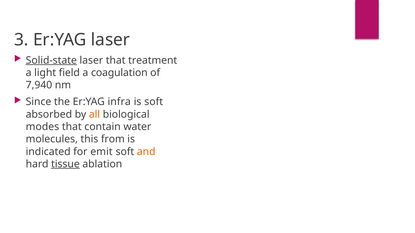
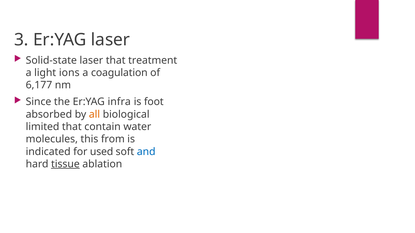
Solid-state underline: present -> none
field: field -> ions
7,940: 7,940 -> 6,177
is soft: soft -> foot
modes: modes -> limited
emit: emit -> used
and colour: orange -> blue
